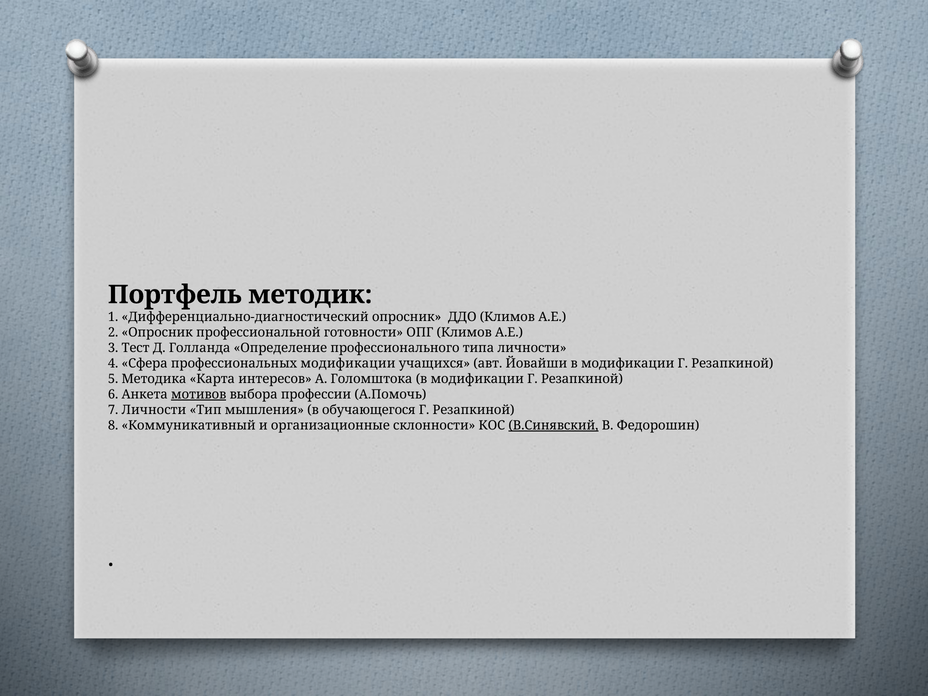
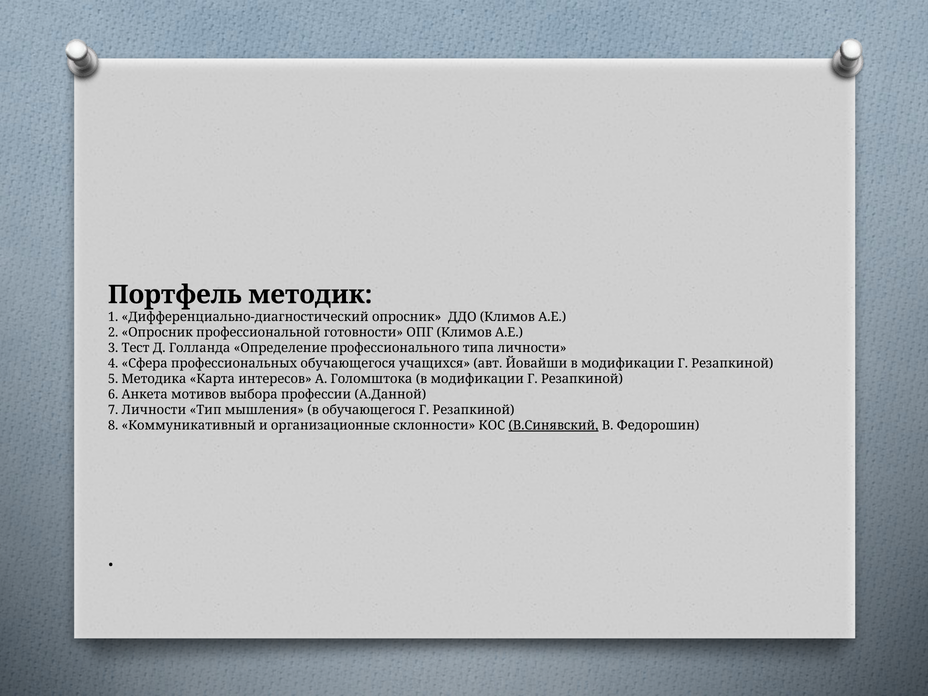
профессиональных модификации: модификации -> обучающегося
мотивов underline: present -> none
А.Помочь: А.Помочь -> А.Данной
